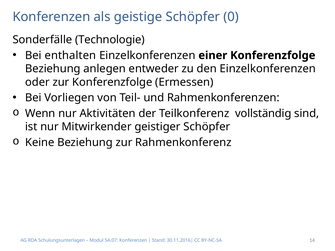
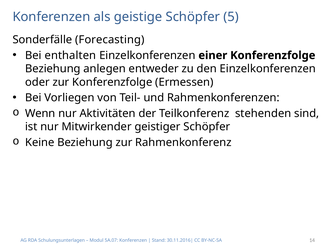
0: 0 -> 5
Technologie: Technologie -> Forecasting
vollständig: vollständig -> stehenden
